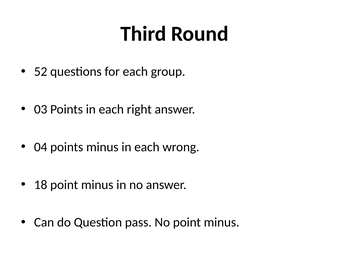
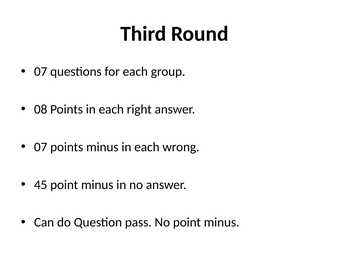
52 at (41, 72): 52 -> 07
03: 03 -> 08
04 at (41, 147): 04 -> 07
18: 18 -> 45
